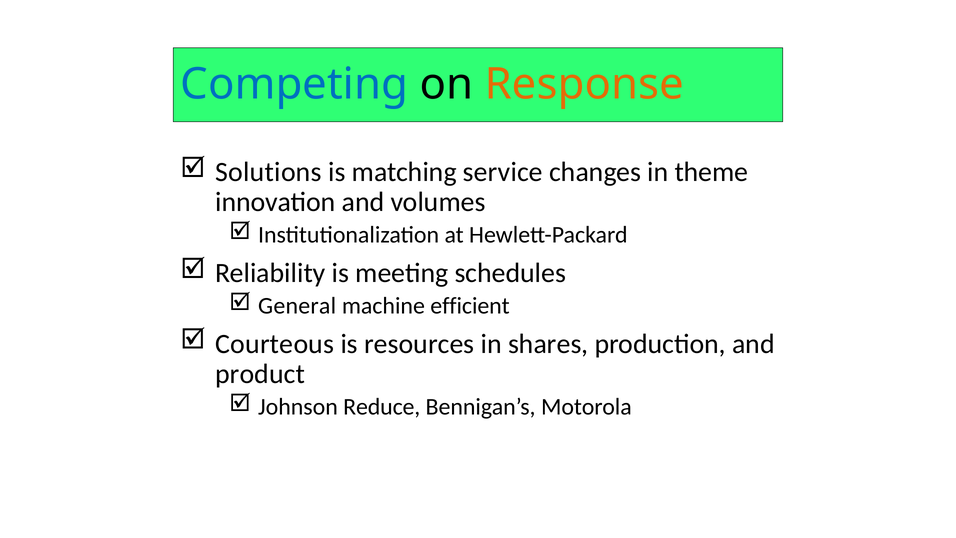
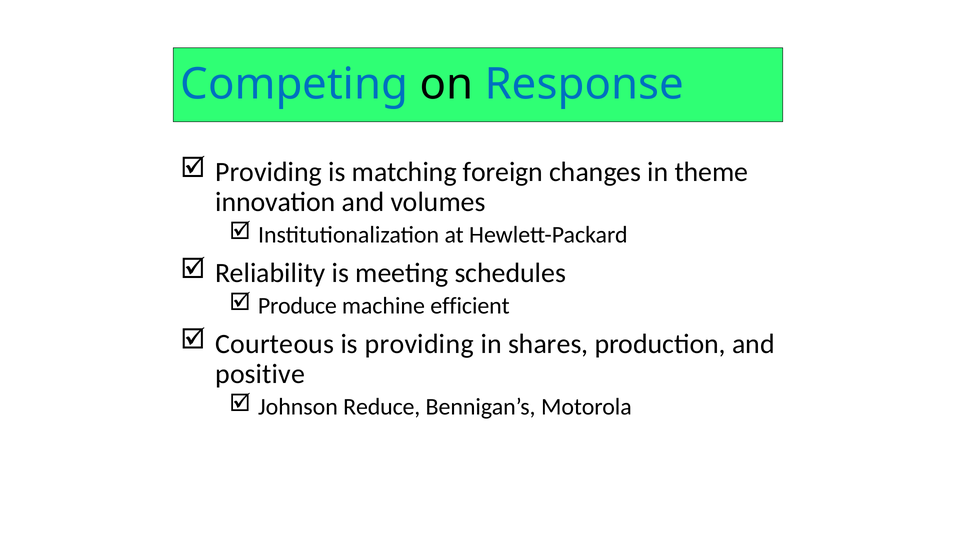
Response colour: orange -> blue
Solutions at (269, 172): Solutions -> Providing
service: service -> foreign
General: General -> Produce
is resources: resources -> providing
product: product -> positive
